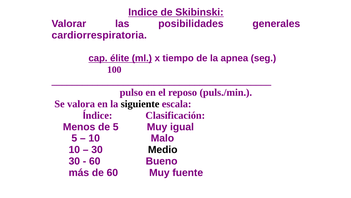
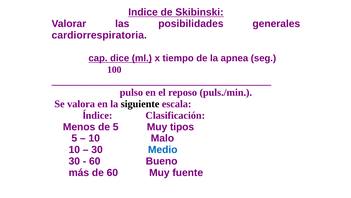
élite: élite -> dice
igual: igual -> tipos
Medio colour: black -> blue
